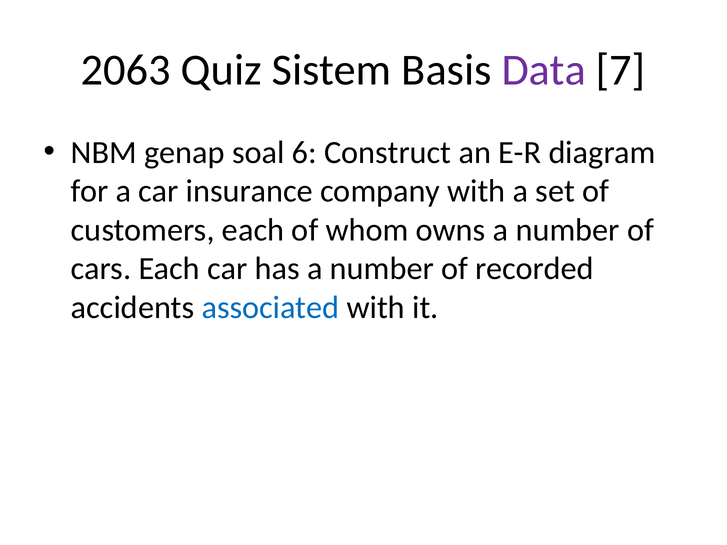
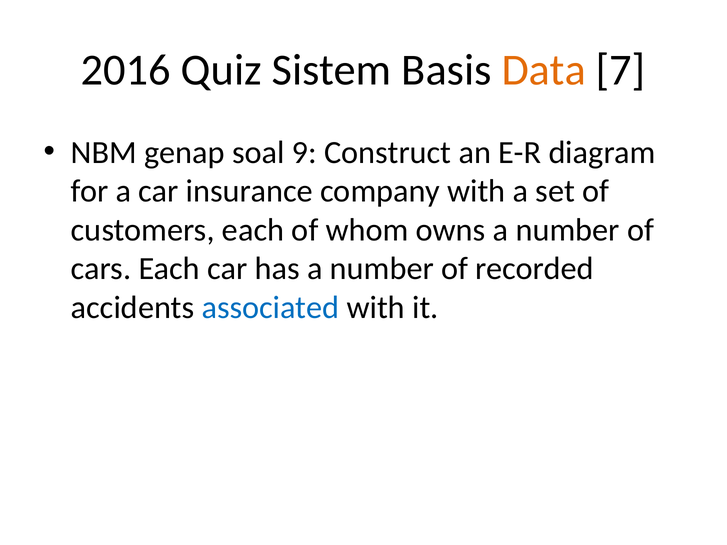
2063: 2063 -> 2016
Data colour: purple -> orange
6: 6 -> 9
